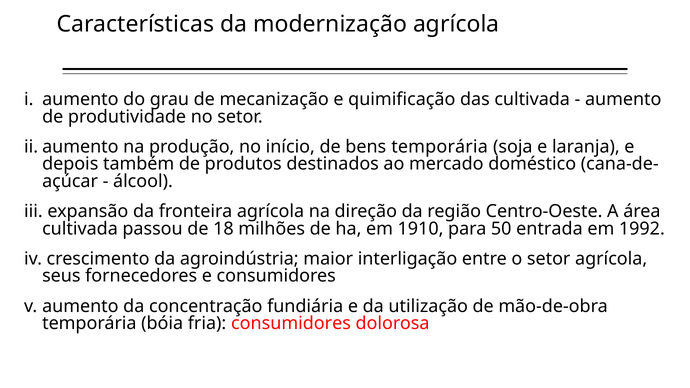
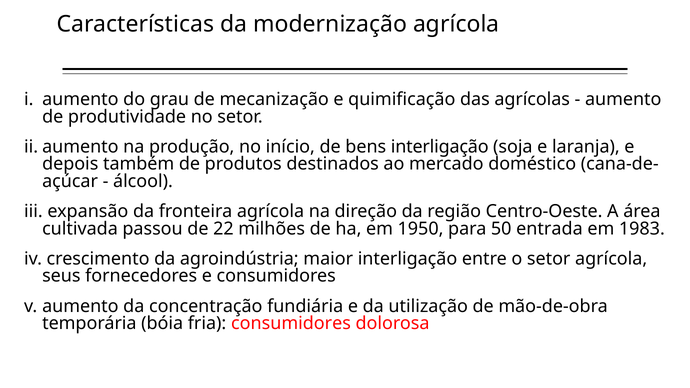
das cultivada: cultivada -> agrícolas
bens temporária: temporária -> interligação
18: 18 -> 22
1910: 1910 -> 1950
1992: 1992 -> 1983
